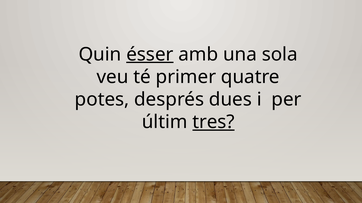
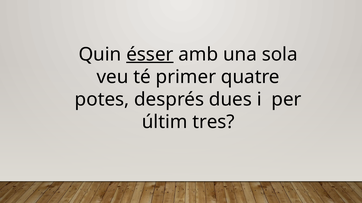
tres underline: present -> none
